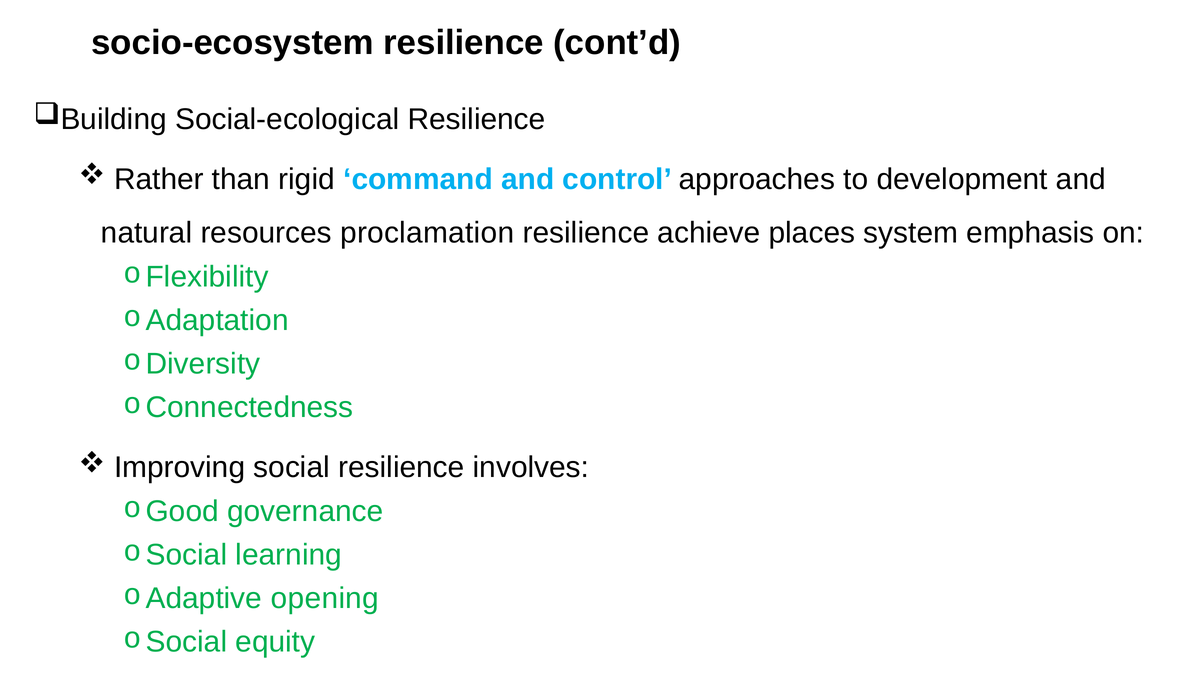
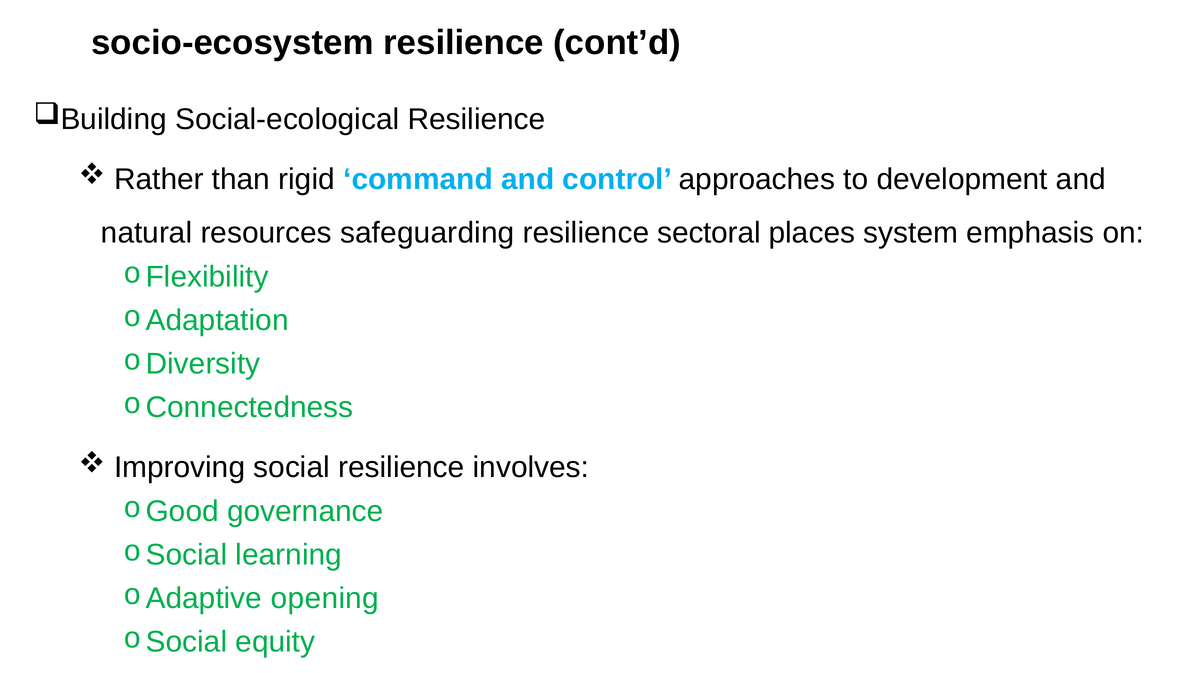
proclamation: proclamation -> safeguarding
achieve: achieve -> sectoral
